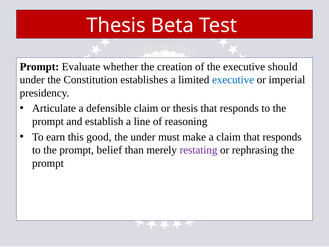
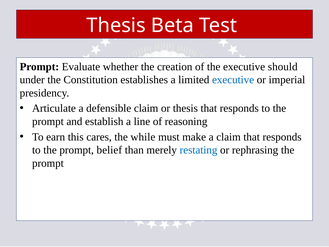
good: good -> cares
the under: under -> while
restating colour: purple -> blue
